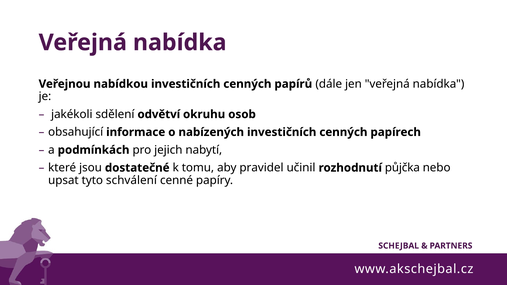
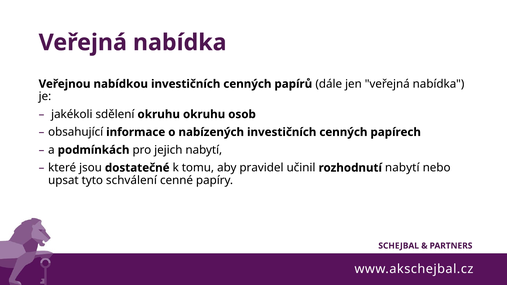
sdělení odvětví: odvětví -> okruhu
rozhodnutí půjčka: půjčka -> nabytí
